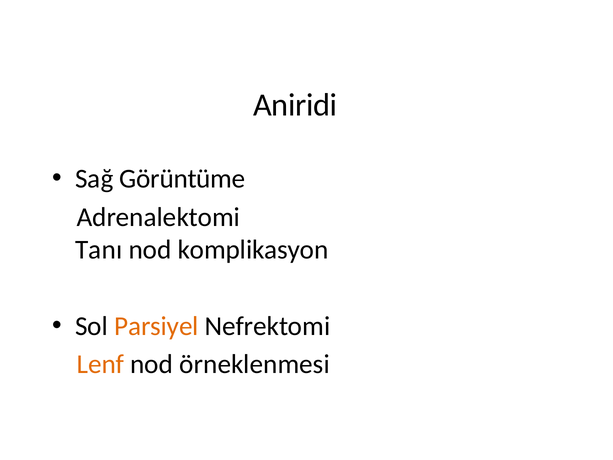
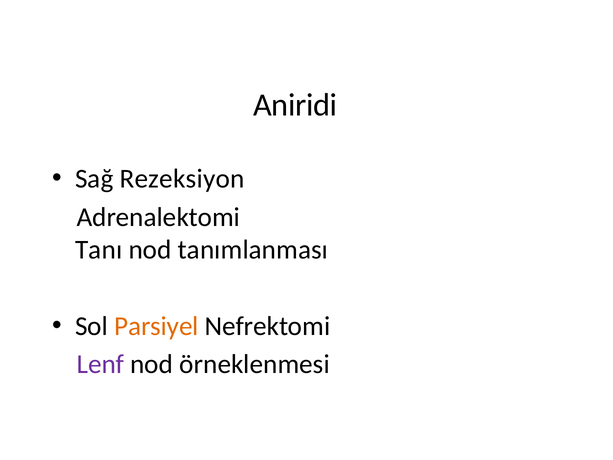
Görüntüme: Görüntüme -> Rezeksiyon
komplikasyon: komplikasyon -> tanımlanması
Lenf colour: orange -> purple
